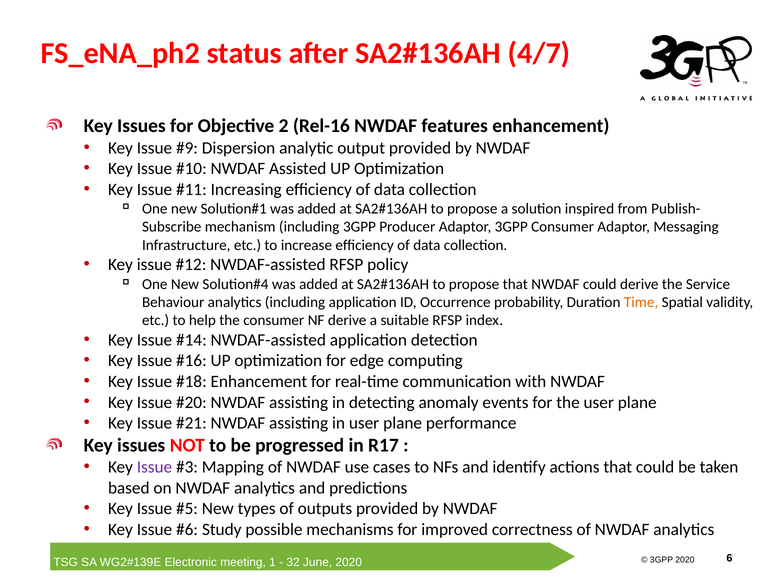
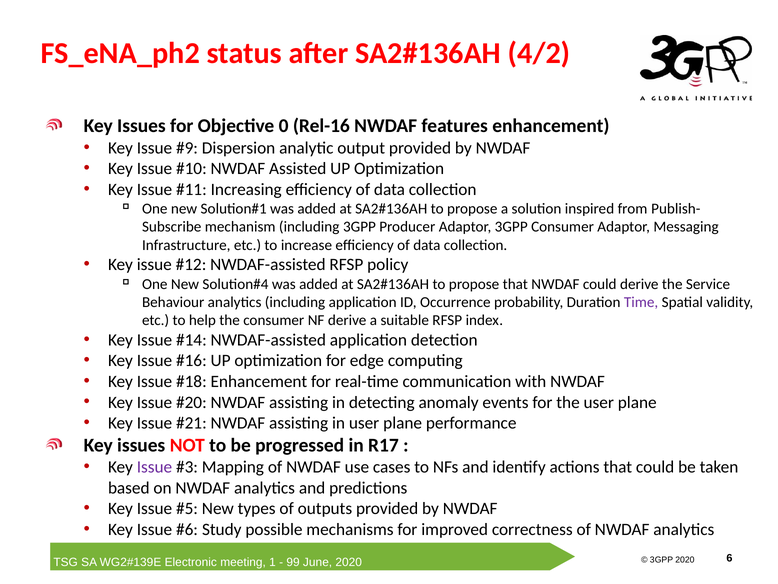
4/7: 4/7 -> 4/2
2: 2 -> 0
Time colour: orange -> purple
32: 32 -> 99
